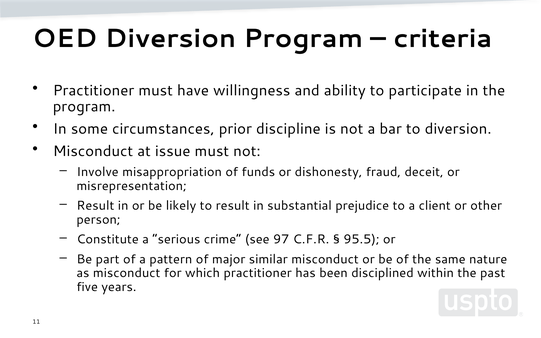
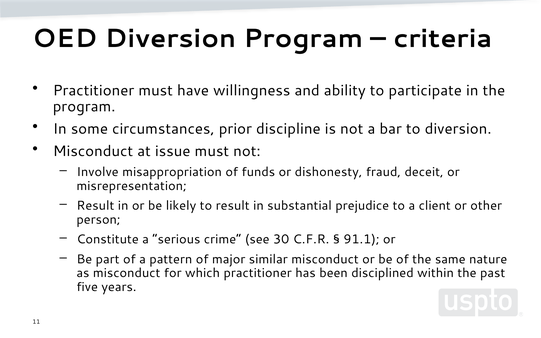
97: 97 -> 30
95.5: 95.5 -> 91.1
